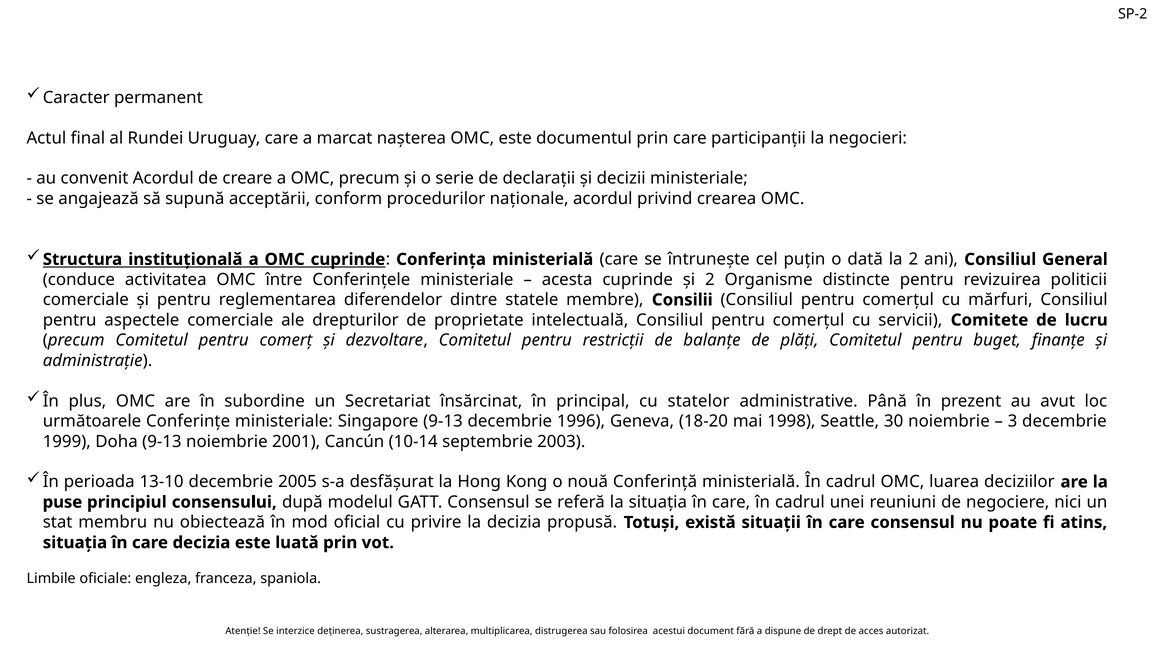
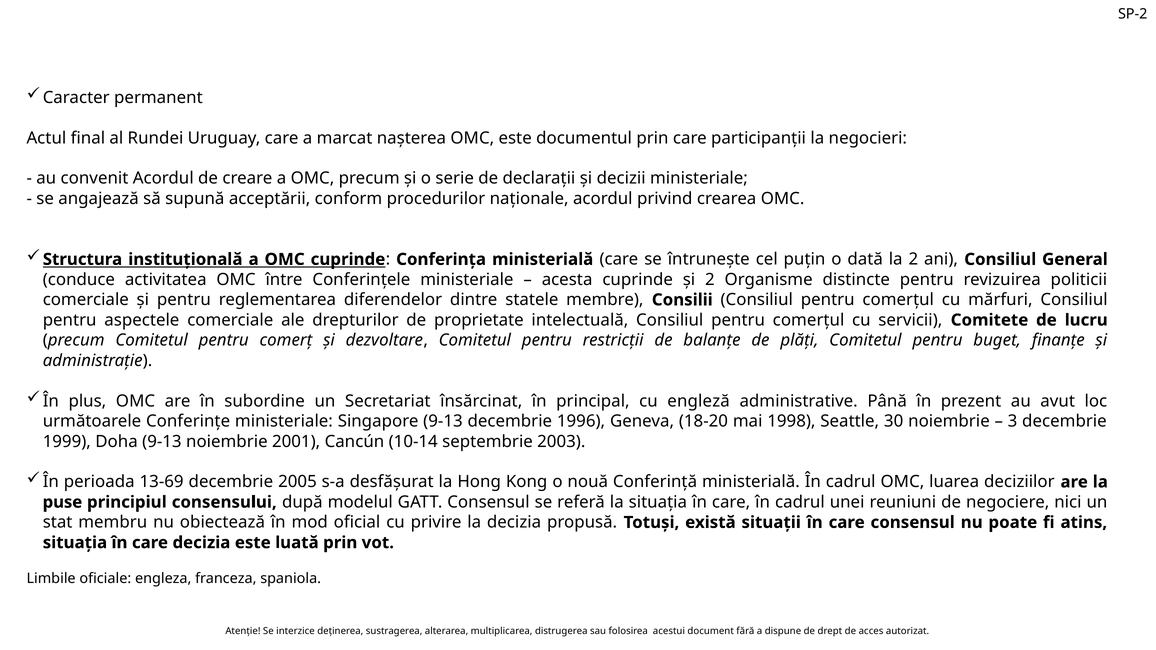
statelor: statelor -> engleză
13-10: 13-10 -> 13-69
